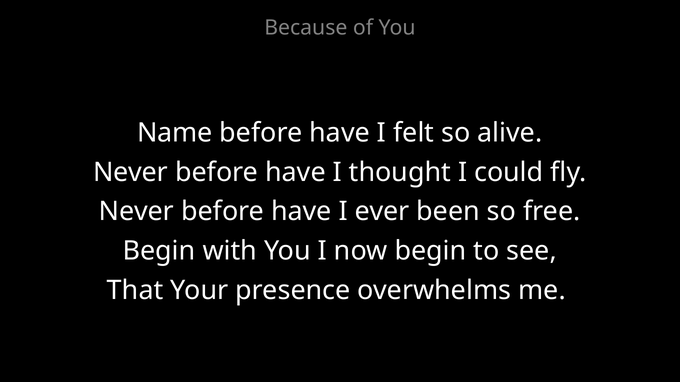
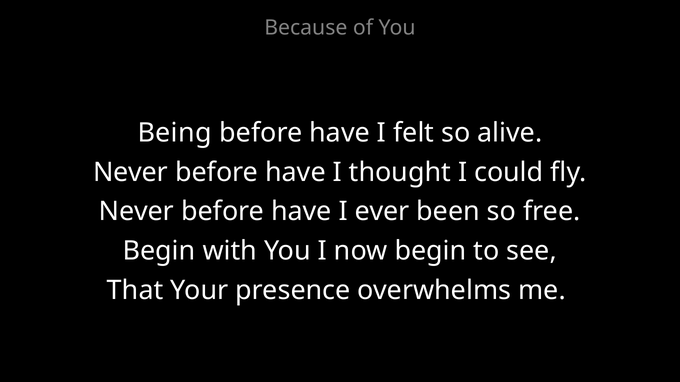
Name: Name -> Being
